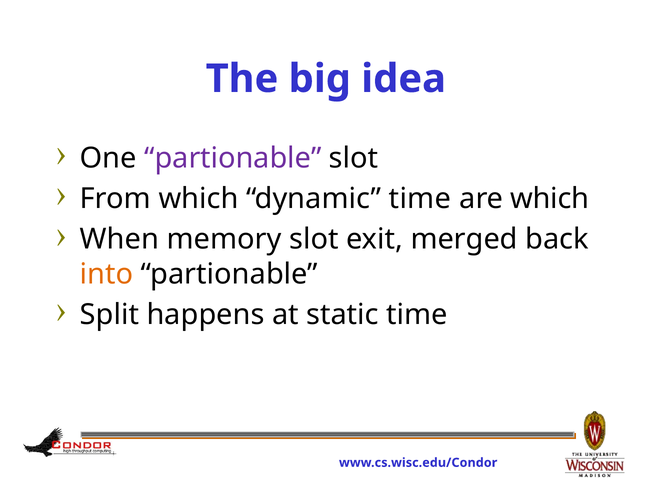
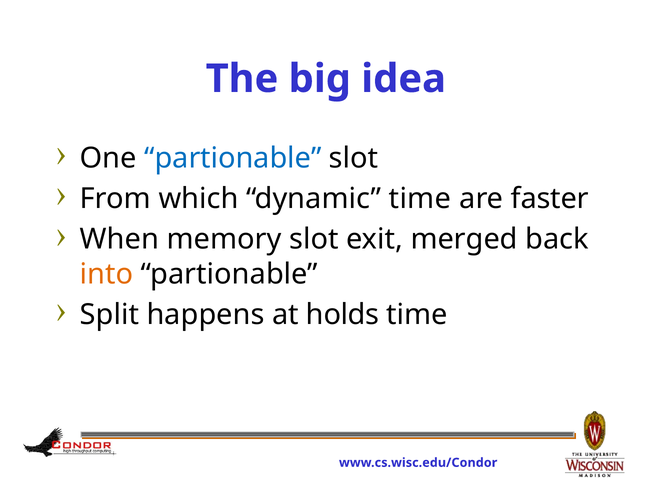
partionable at (233, 158) colour: purple -> blue
are which: which -> faster
static: static -> holds
